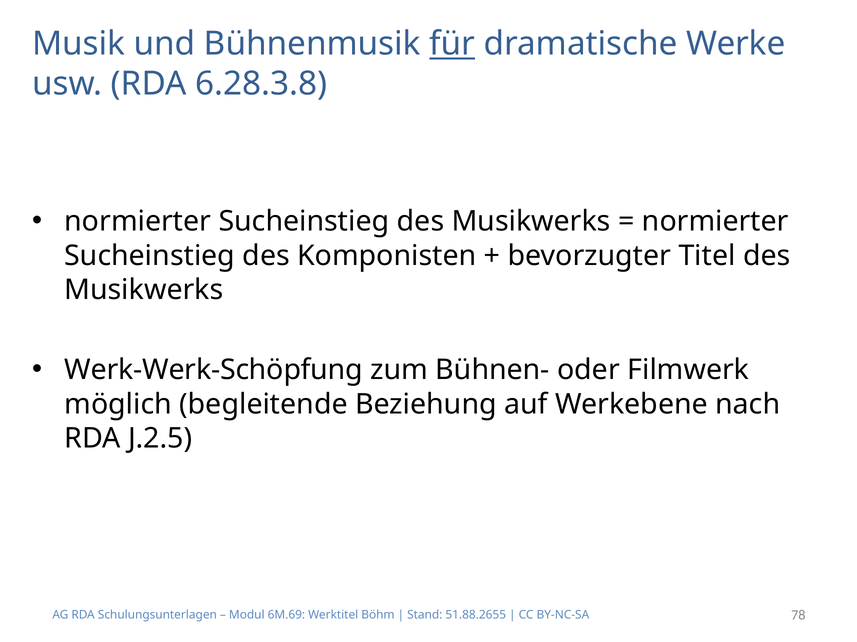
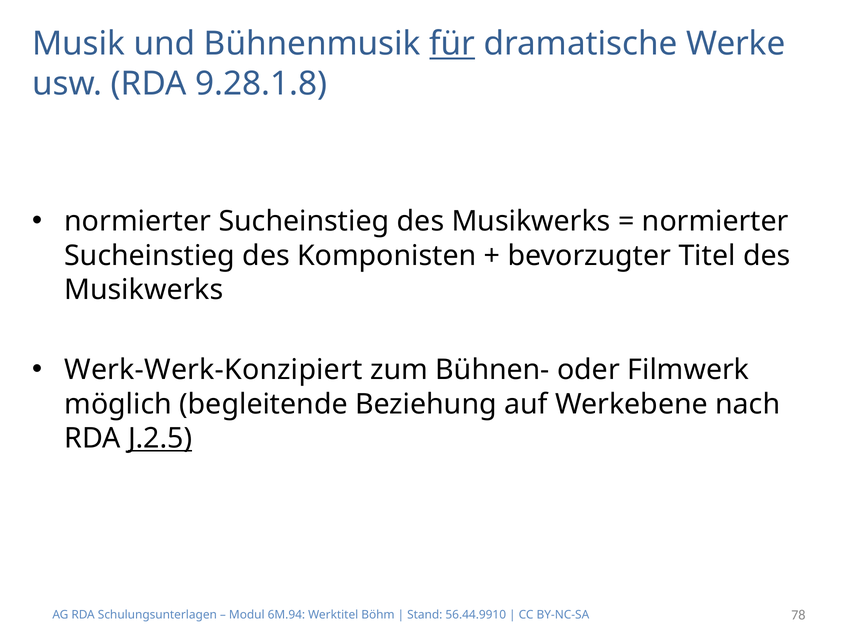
6.28.3.8: 6.28.3.8 -> 9.28.1.8
Werk-Werk-Schöpfung: Werk-Werk-Schöpfung -> Werk-Werk-Konzipiert
J.2.5 underline: none -> present
6M.69: 6M.69 -> 6M.94
51.88.2655: 51.88.2655 -> 56.44.9910
